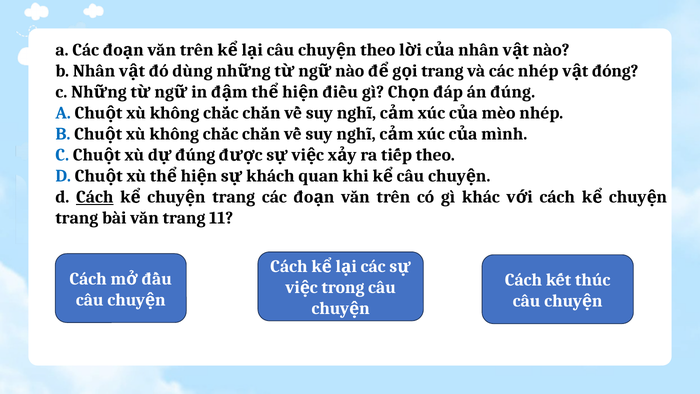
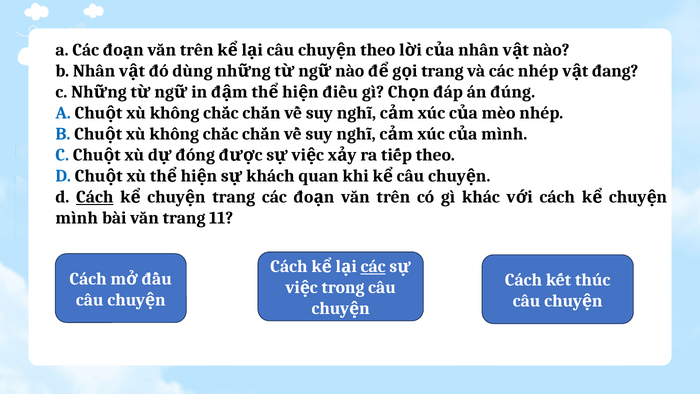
đóng: đóng -> đang
d đúng: đúng -> đóng
trang at (77, 218): trang -> mình
các at (373, 266) underline: none -> present
